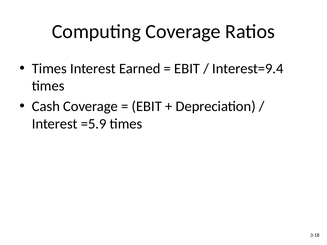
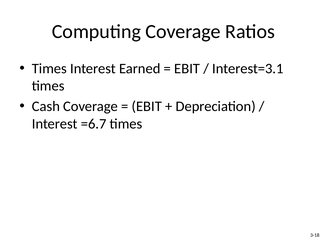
Interest=9.4: Interest=9.4 -> Interest=3.1
=5.9: =5.9 -> =6.7
